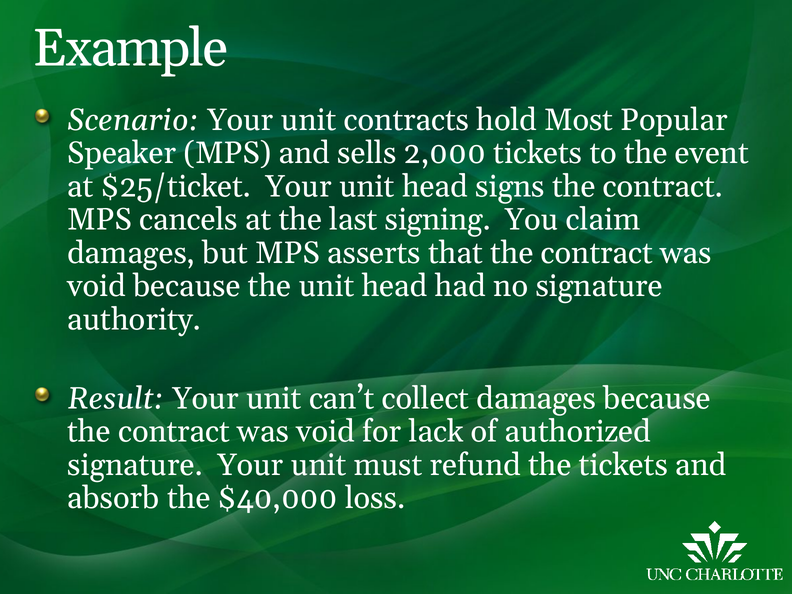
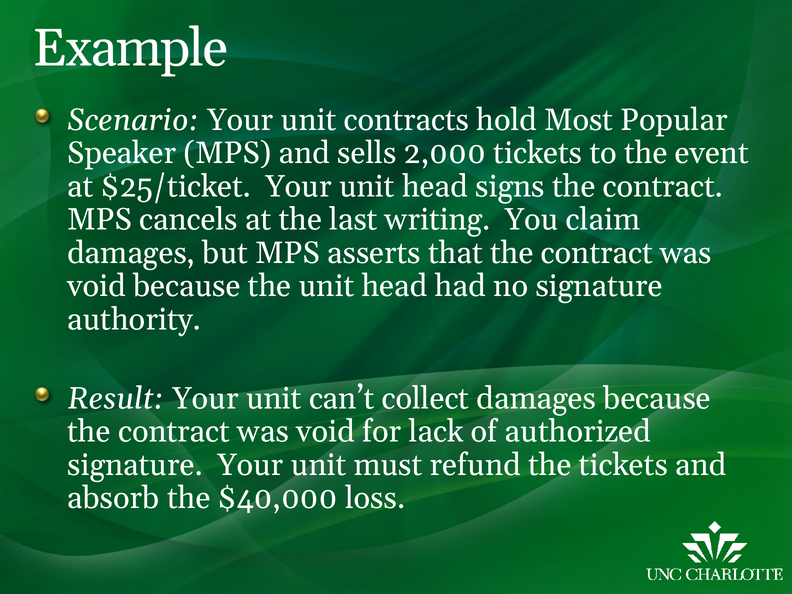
signing: signing -> writing
